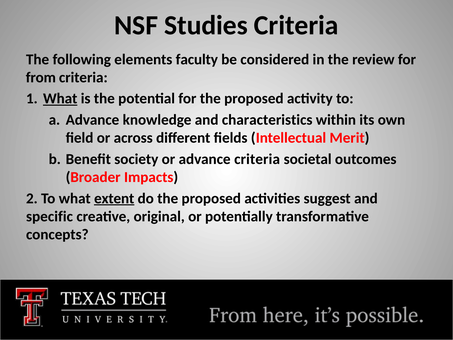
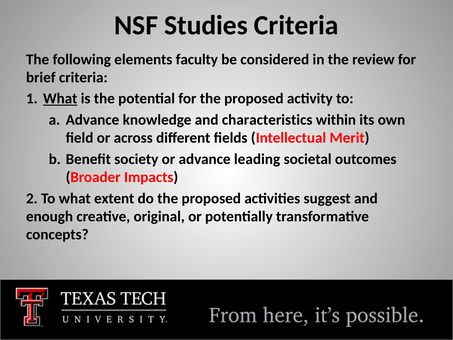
from: from -> brief
advance criteria: criteria -> leading
extent underline: present -> none
specific: specific -> enough
